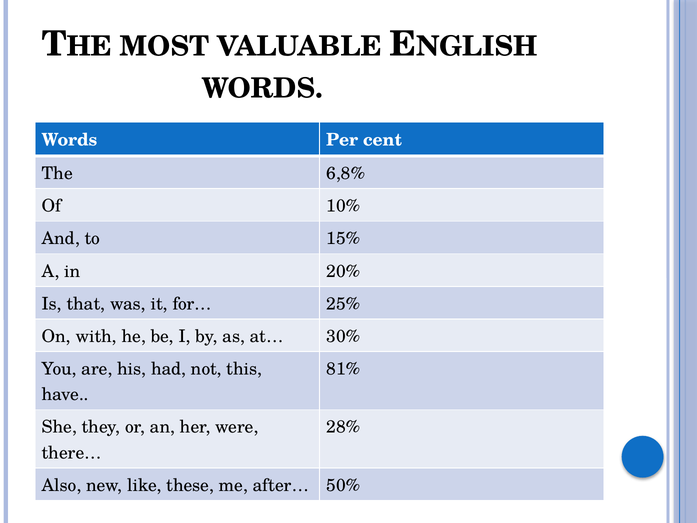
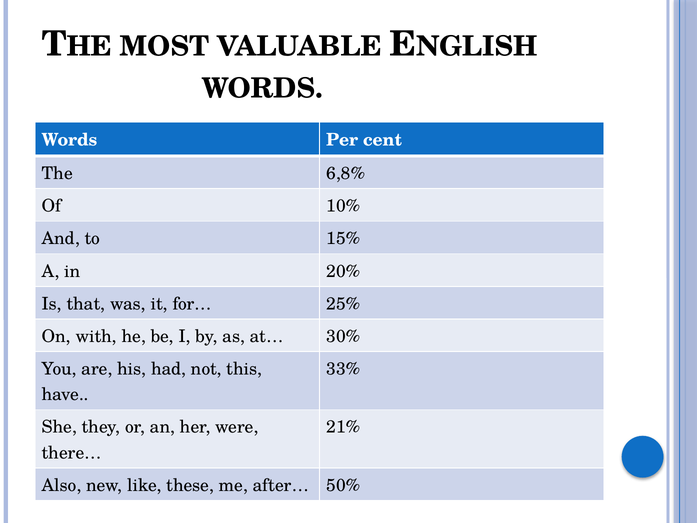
81%: 81% -> 33%
28%: 28% -> 21%
